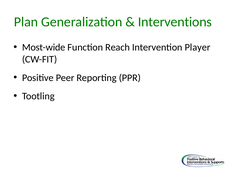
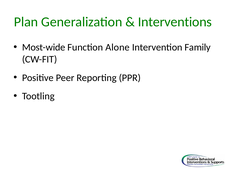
Reach: Reach -> Alone
Player: Player -> Family
